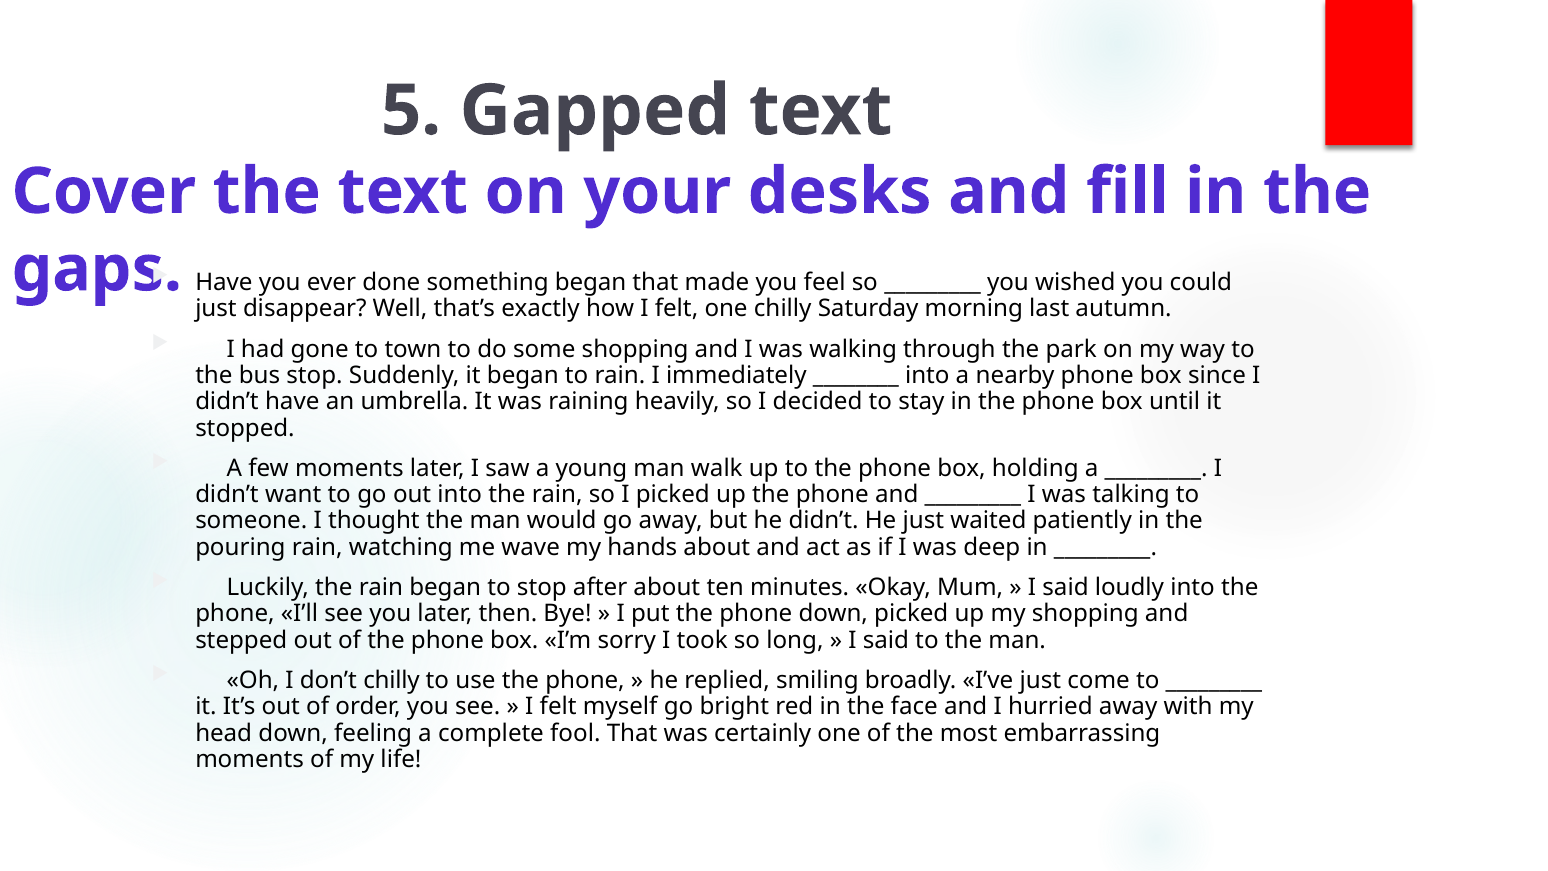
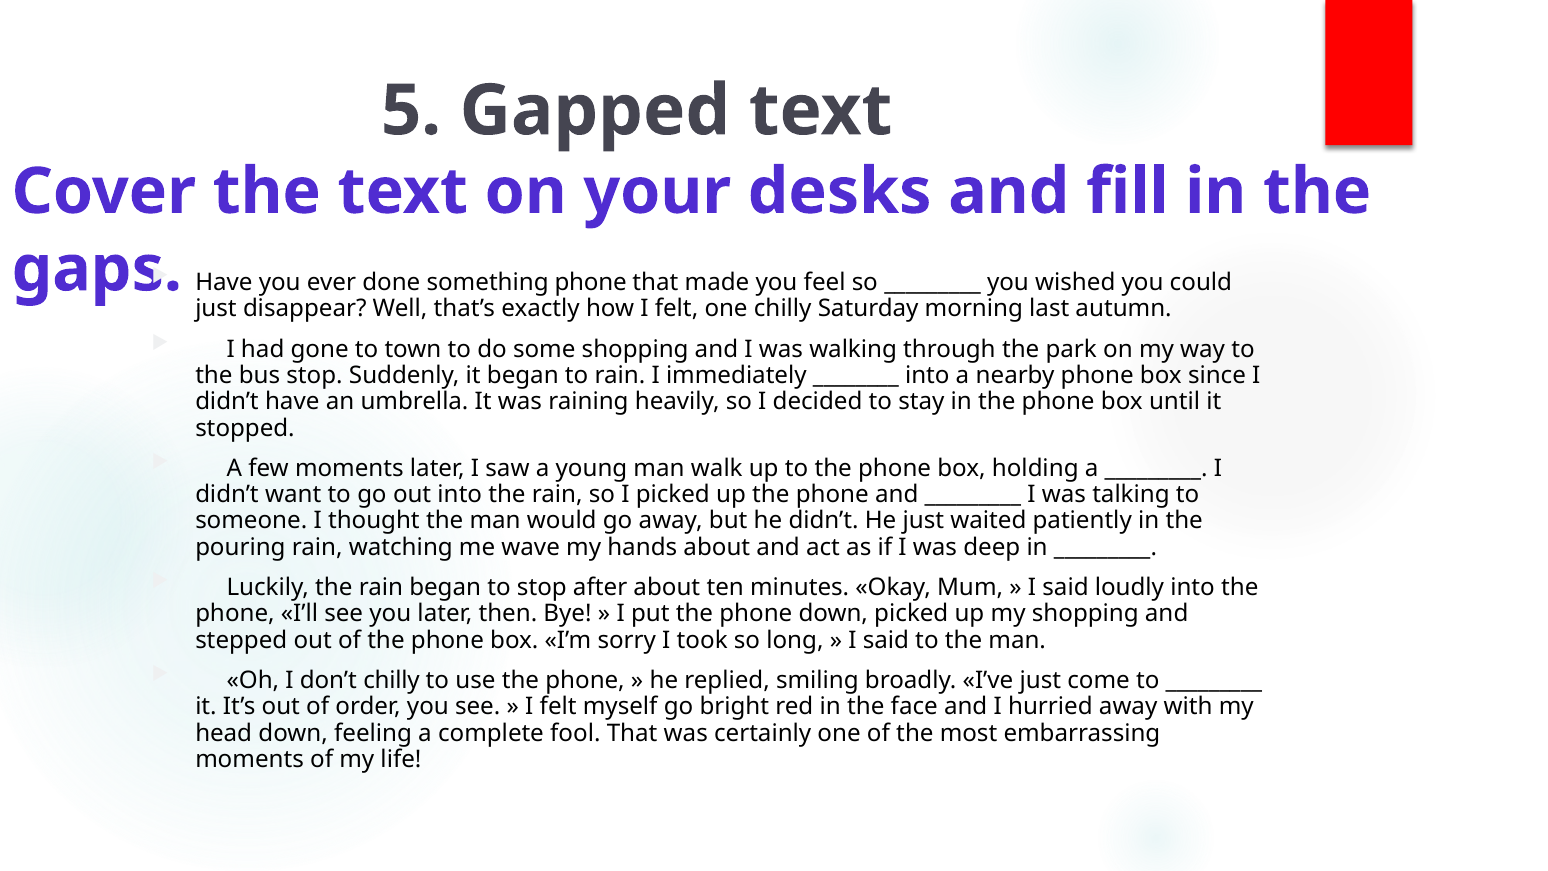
something began: began -> phone
